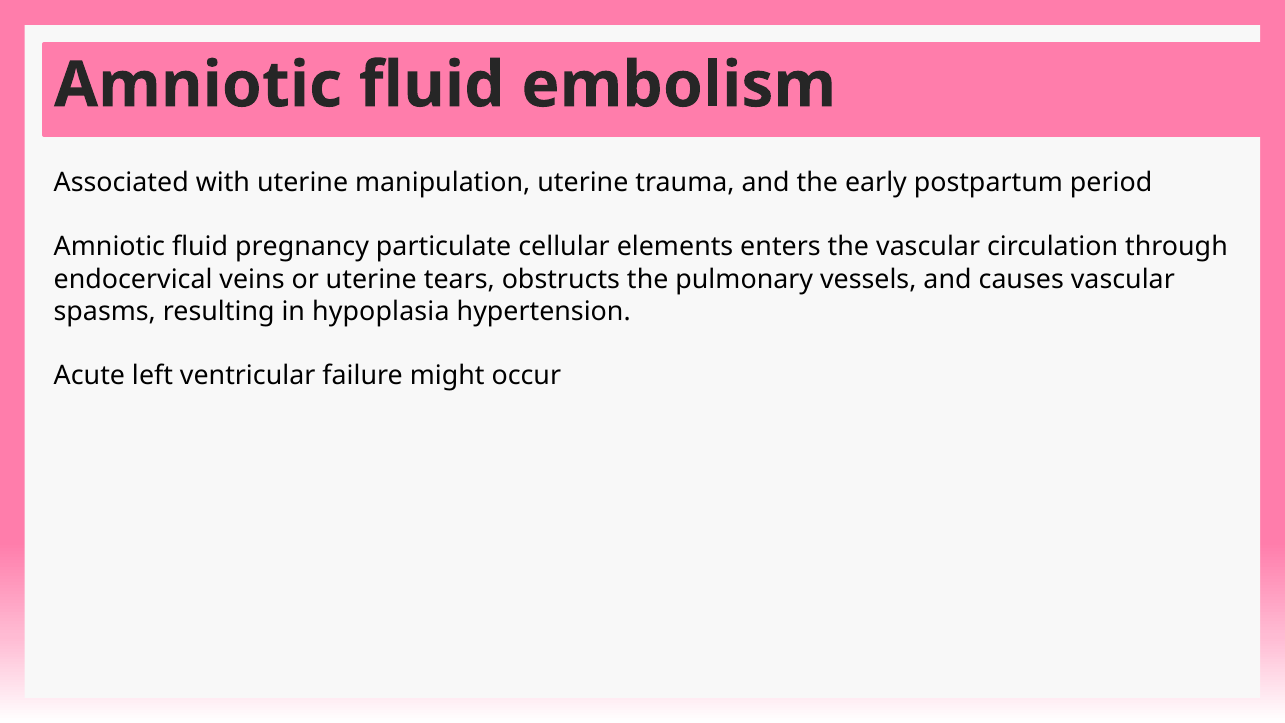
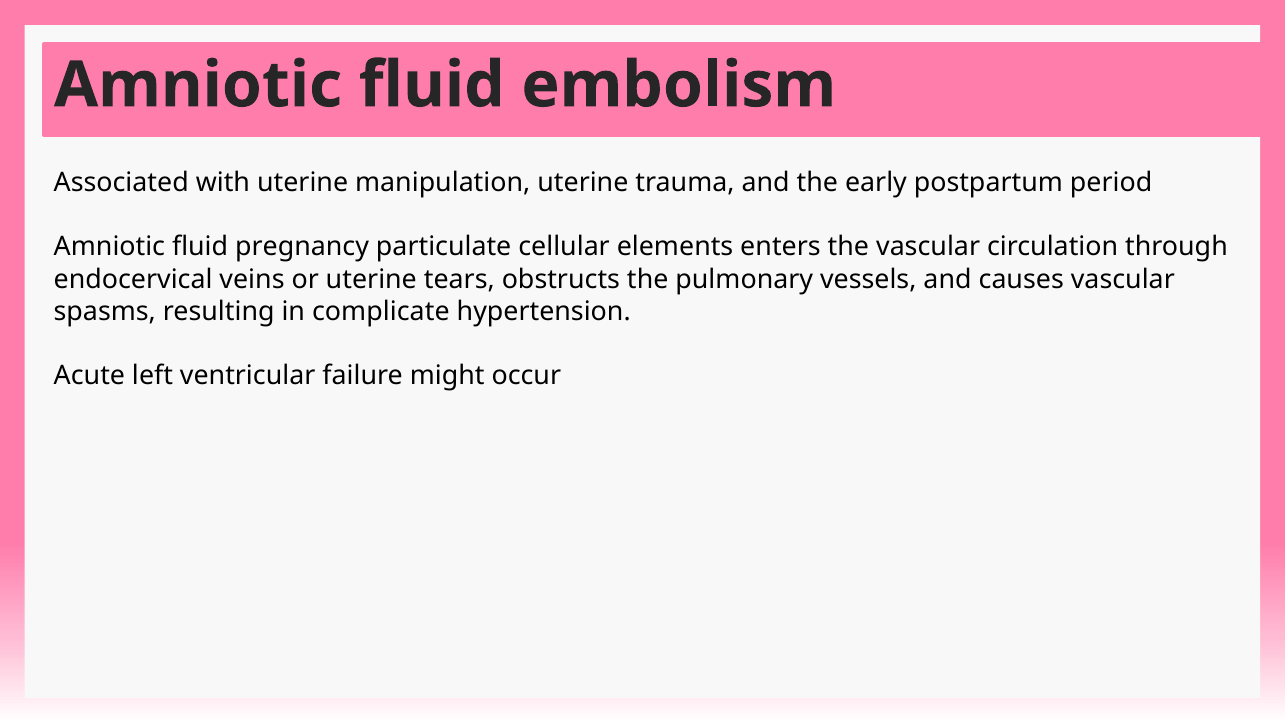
hypoplasia: hypoplasia -> complicate
